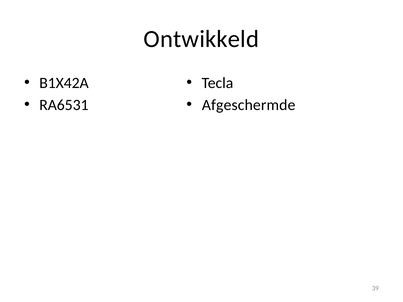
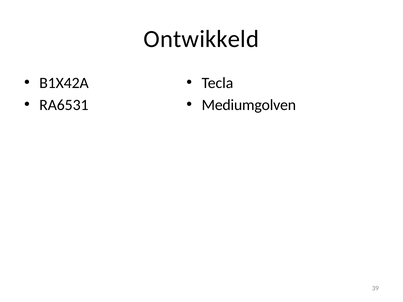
Afgeschermde: Afgeschermde -> Mediumgolven
